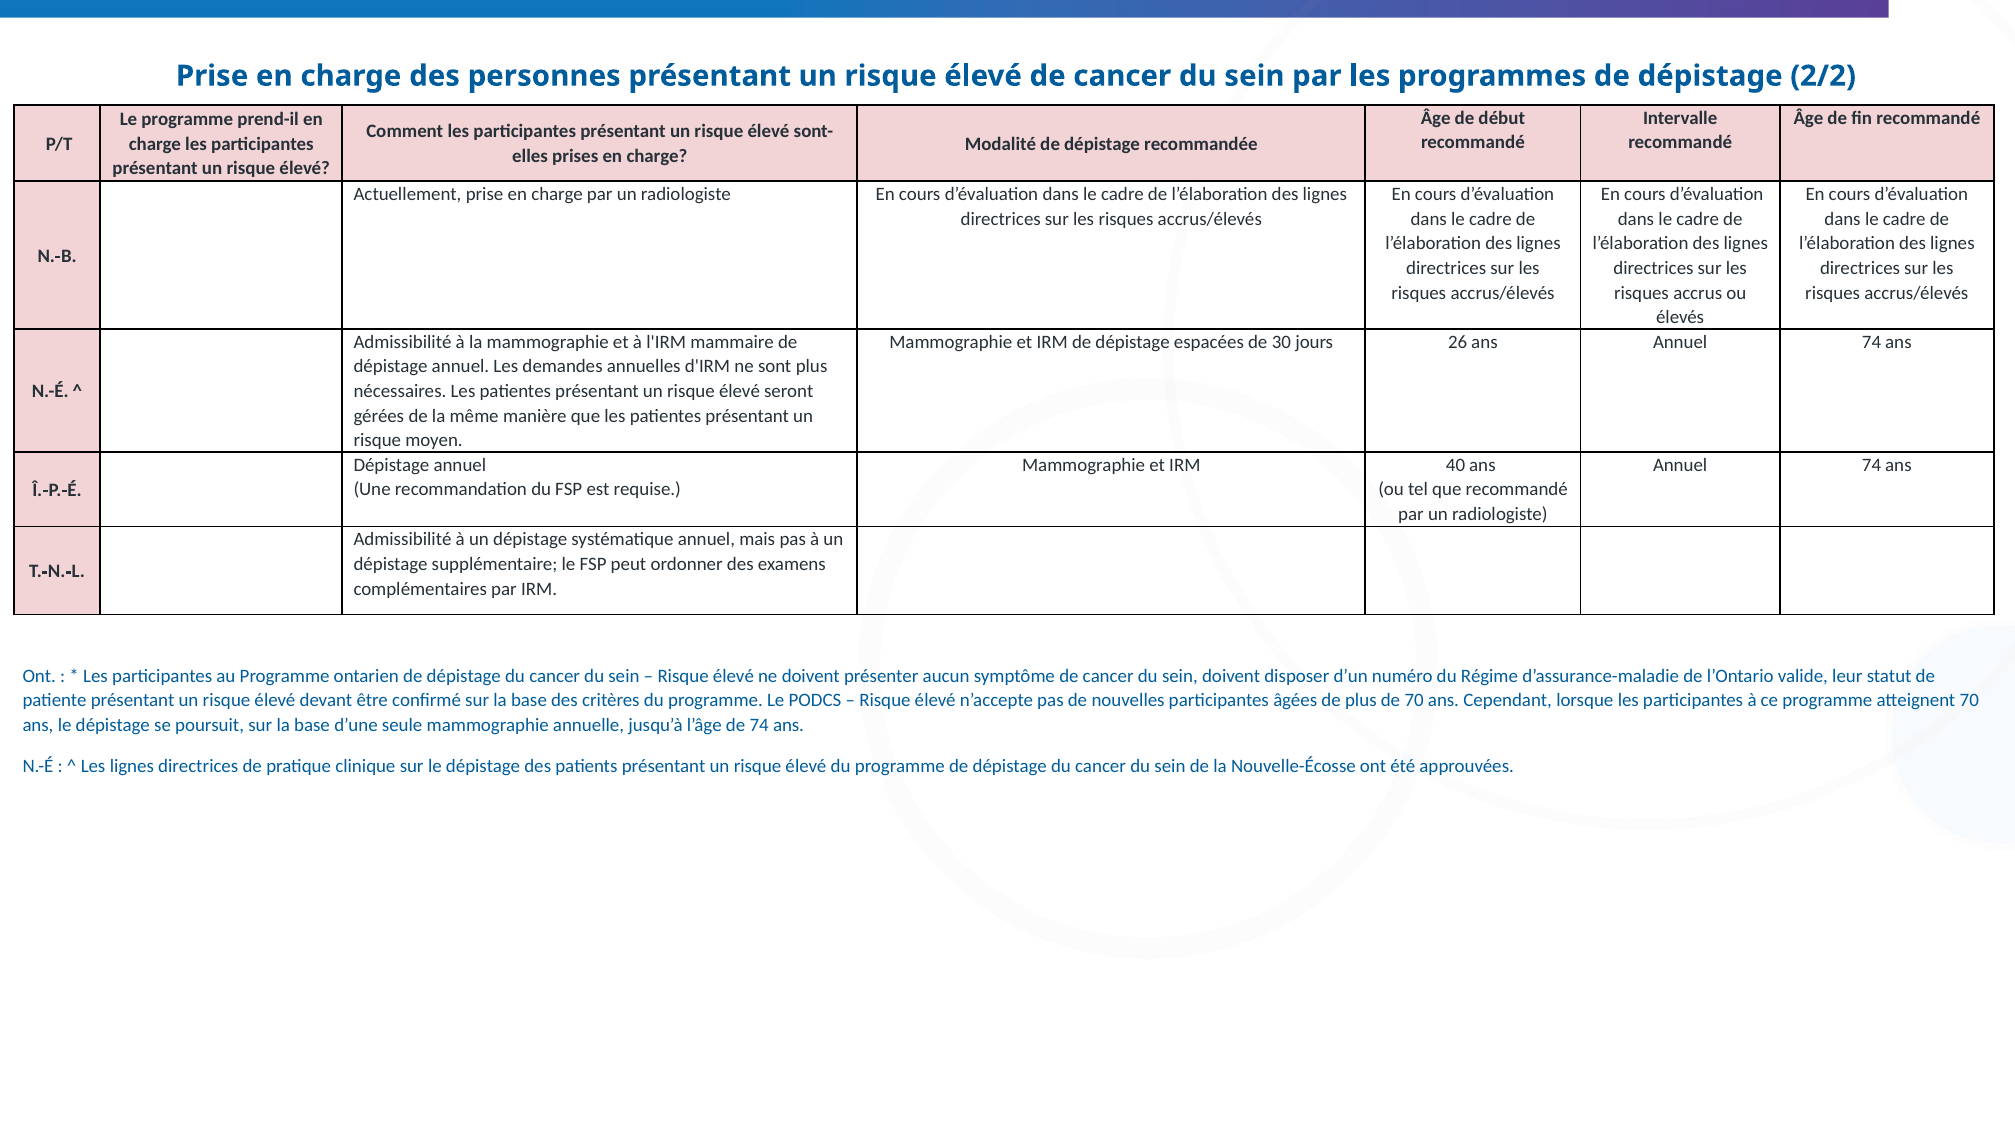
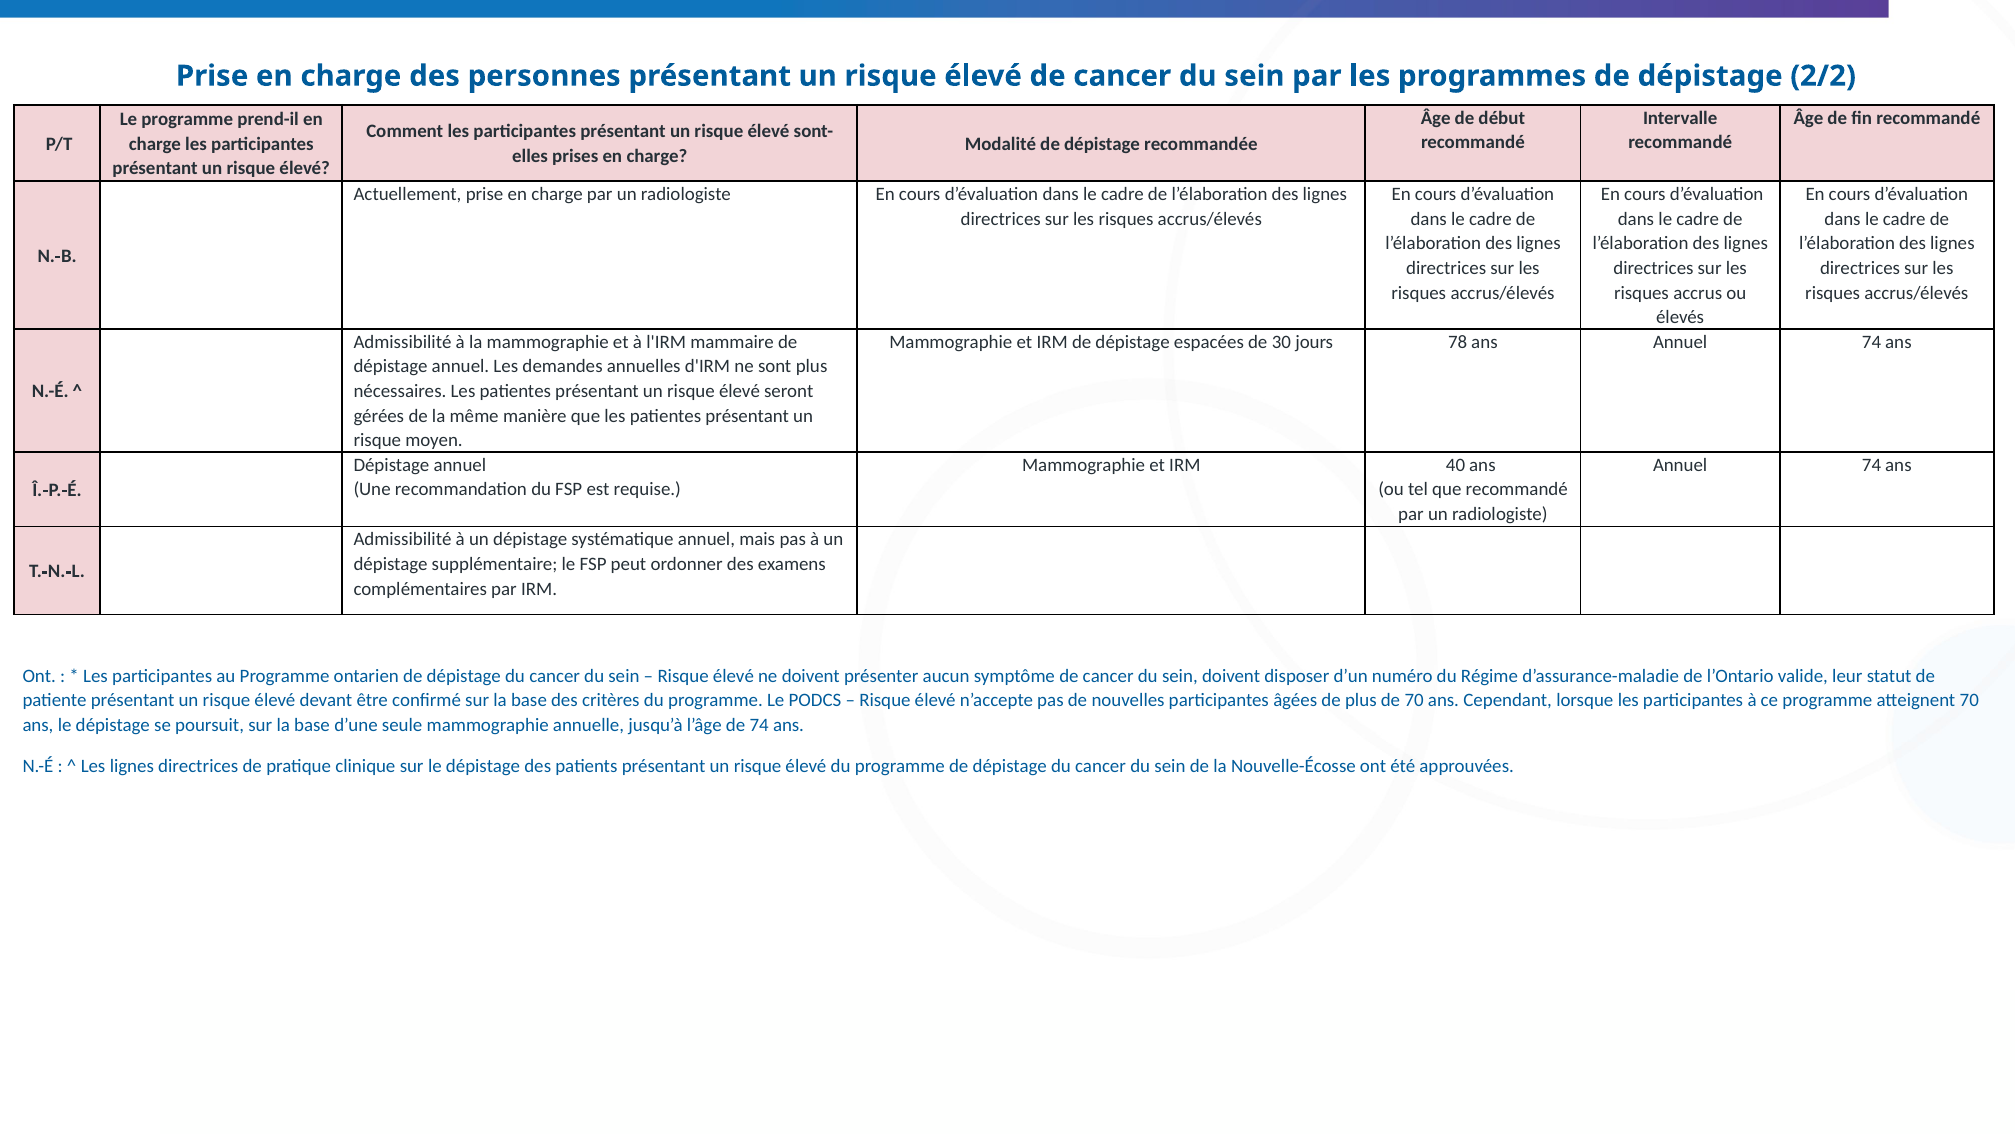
26: 26 -> 78
